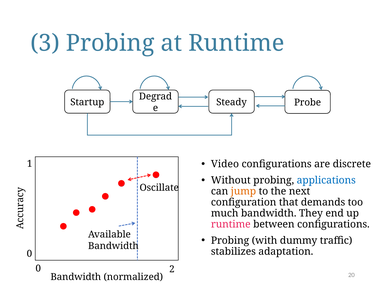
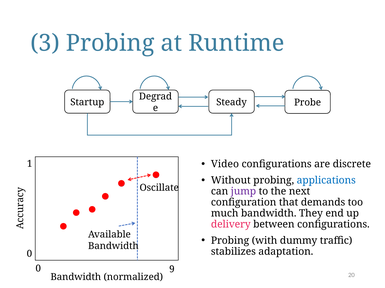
jump colour: orange -> purple
runtime at (231, 225): runtime -> delivery
2: 2 -> 9
